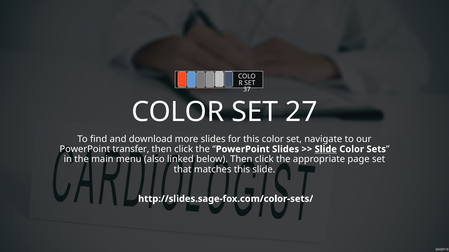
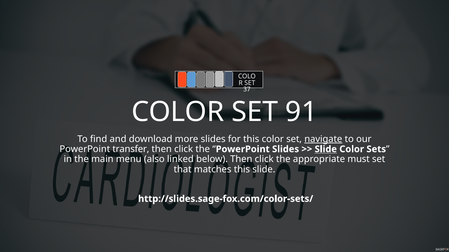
27: 27 -> 91
navigate underline: none -> present
page: page -> must
